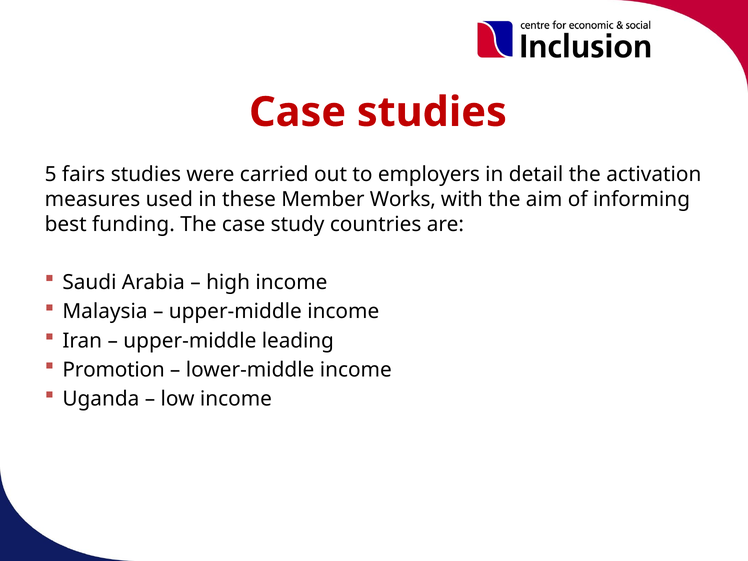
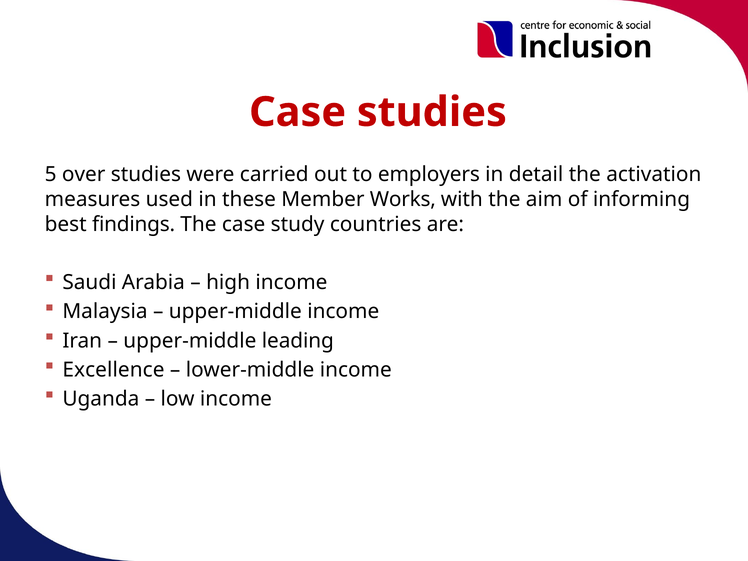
fairs: fairs -> over
funding: funding -> findings
Promotion: Promotion -> Excellence
